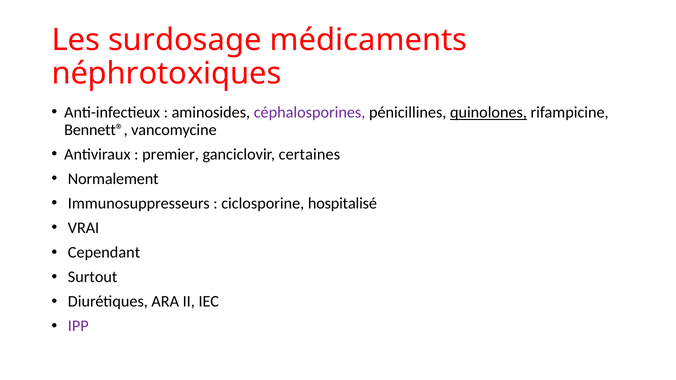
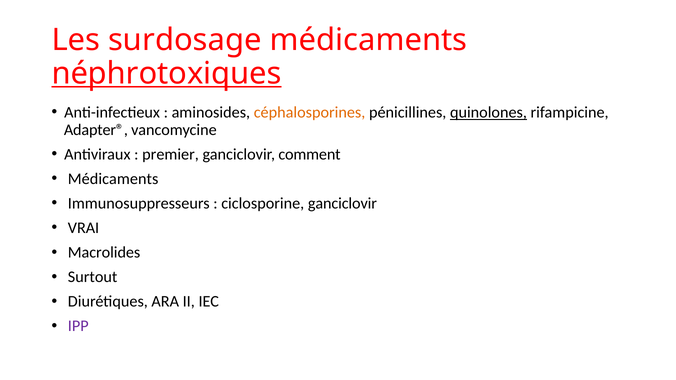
néphrotoxiques underline: none -> present
céphalosporines colour: purple -> orange
Bennett®: Bennett® -> Adapter®
certaines: certaines -> comment
Normalement at (113, 179): Normalement -> Médicaments
ciclosporine hospitalisé: hospitalisé -> ganciclovir
Cependant: Cependant -> Macrolides
